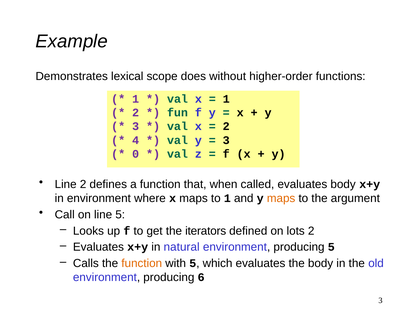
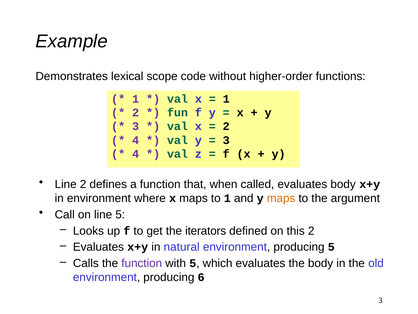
does: does -> code
0 at (136, 154): 0 -> 4
lots: lots -> this
function at (142, 263) colour: orange -> purple
